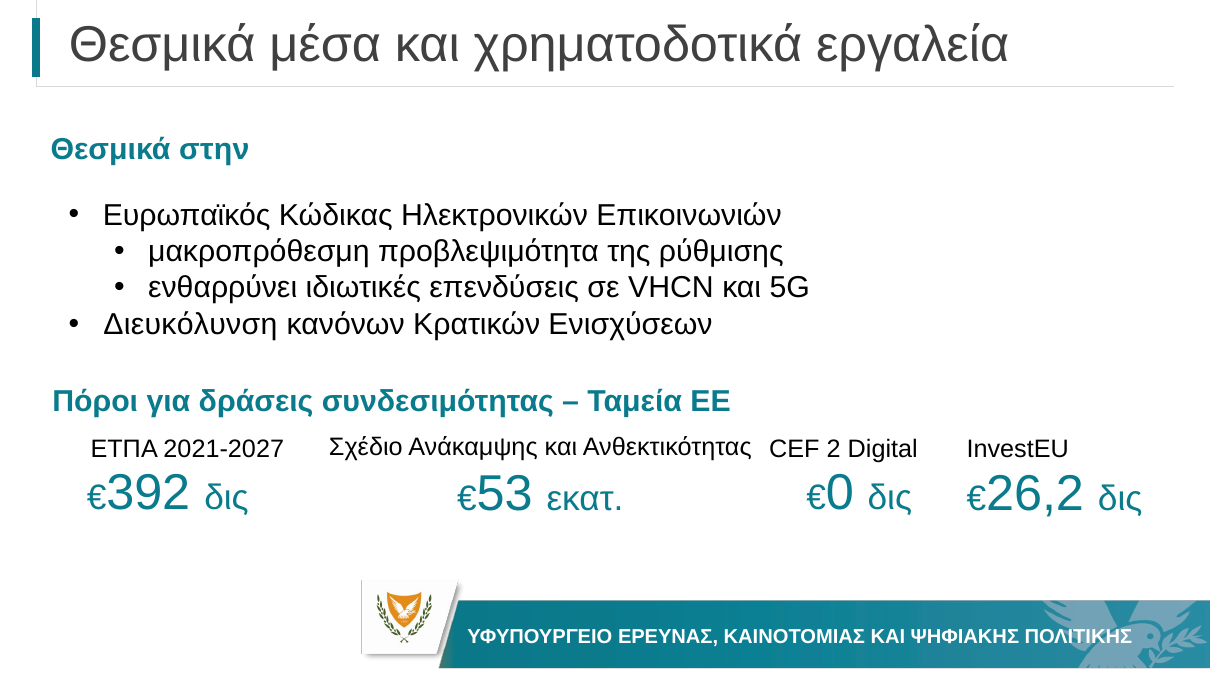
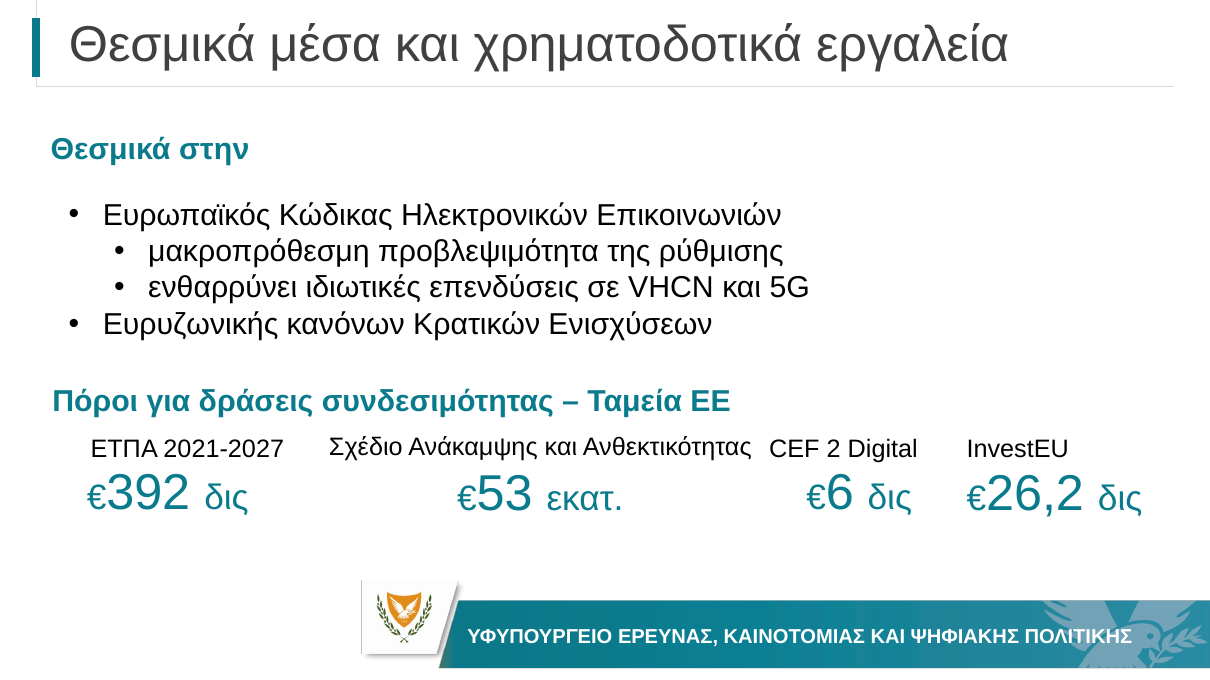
Διευκόλυνση: Διευκόλυνση -> Ευρυζωνικής
0: 0 -> 6
